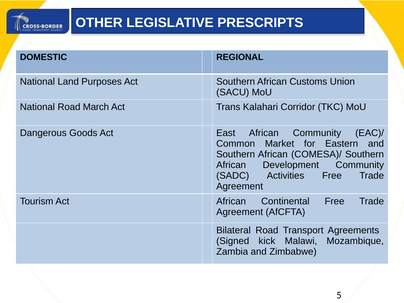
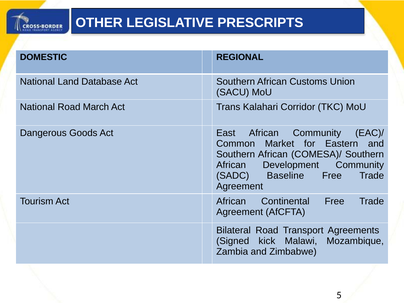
Purposes: Purposes -> Database
Activities: Activities -> Baseline
